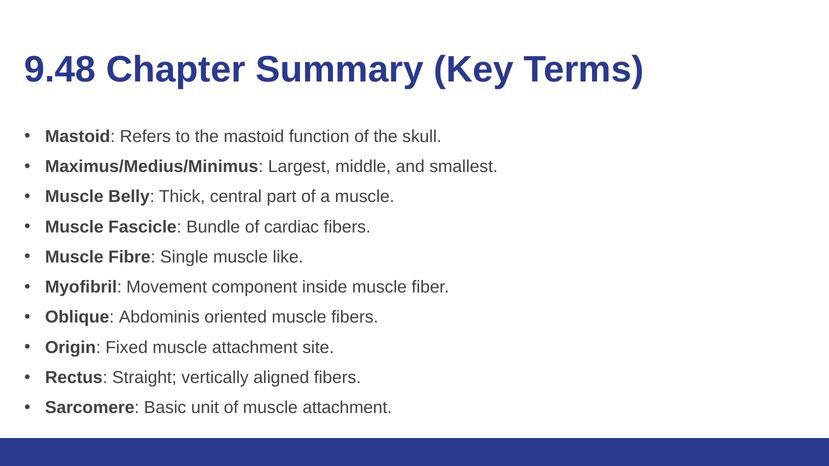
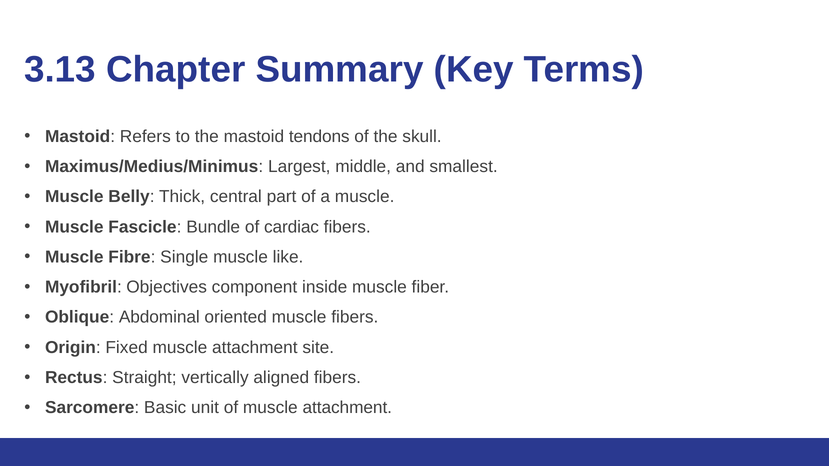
9.48: 9.48 -> 3.13
function: function -> tendons
Movement: Movement -> Objectives
Abdominis: Abdominis -> Abdominal
